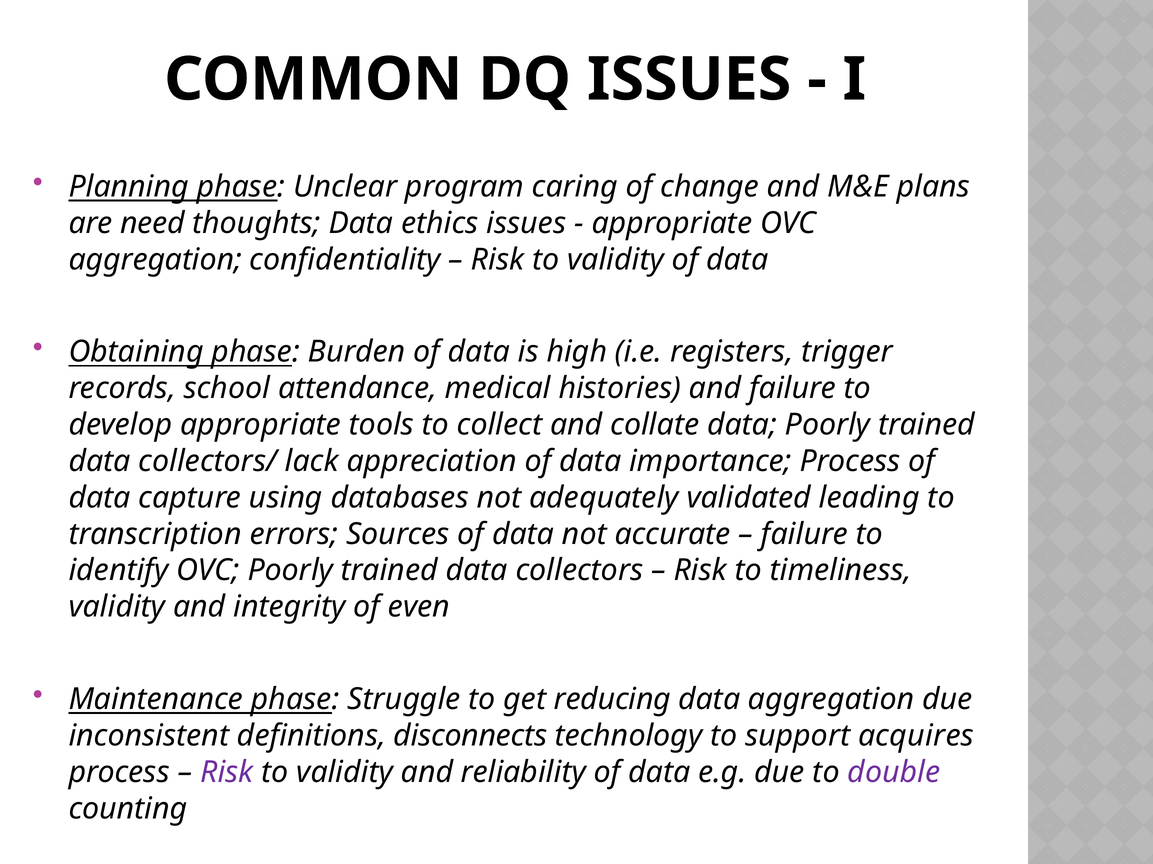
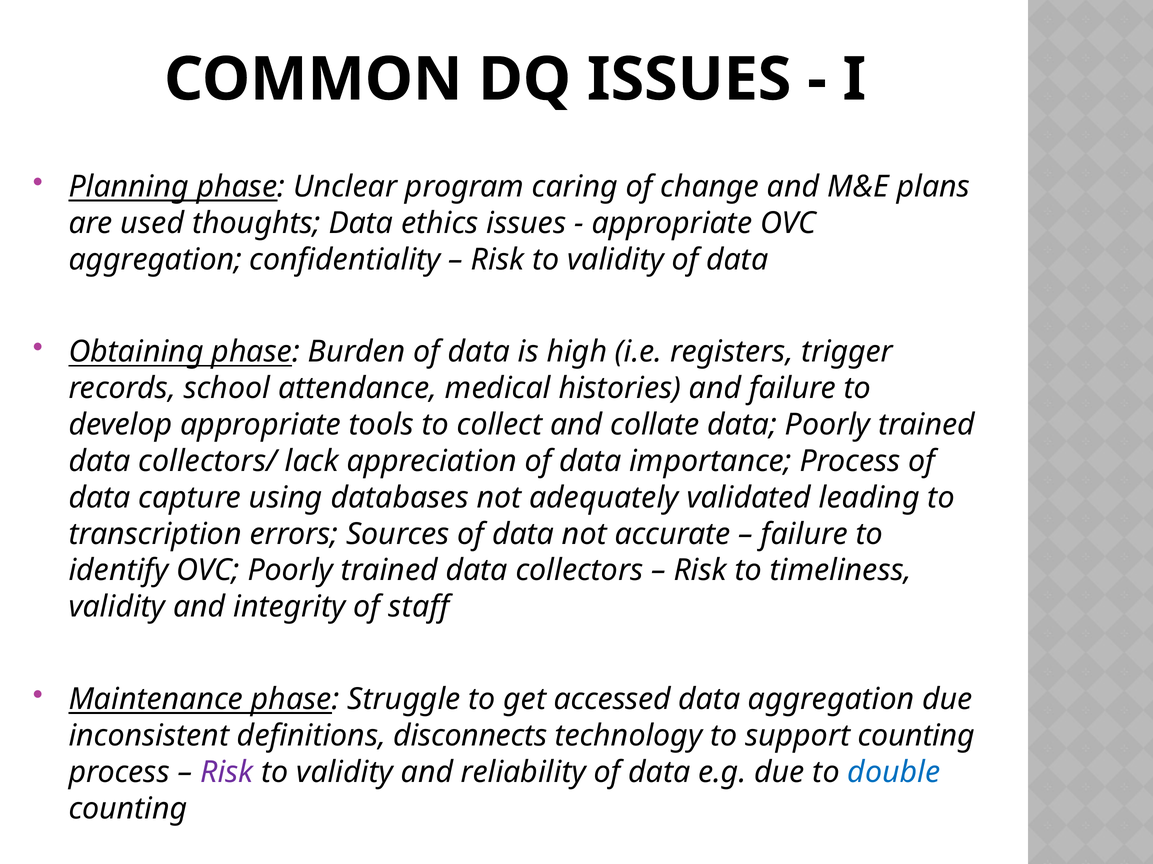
need: need -> used
even: even -> staff
reducing: reducing -> accessed
support acquires: acquires -> counting
double colour: purple -> blue
